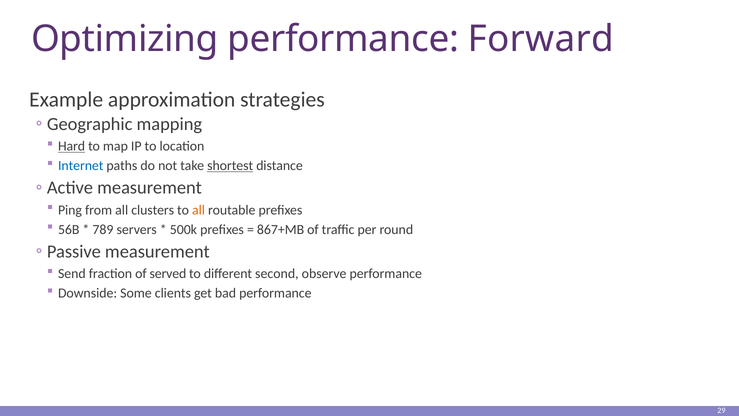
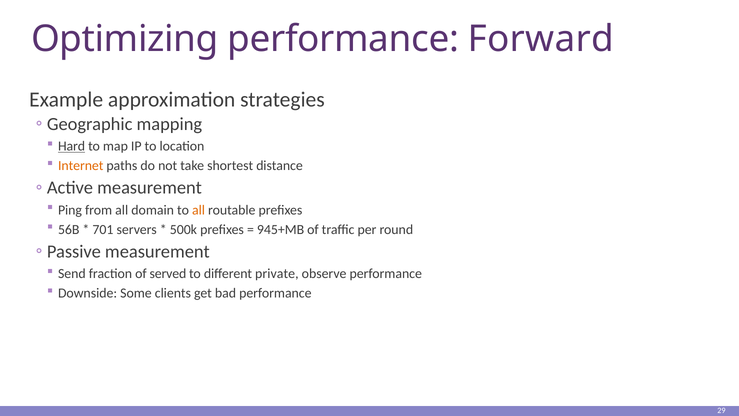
Internet colour: blue -> orange
shortest underline: present -> none
clusters: clusters -> domain
789: 789 -> 701
867+MB: 867+MB -> 945+MB
second: second -> private
